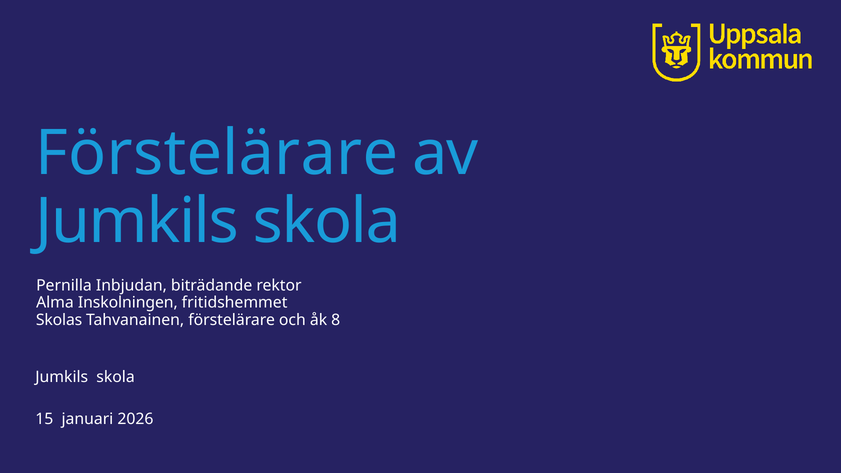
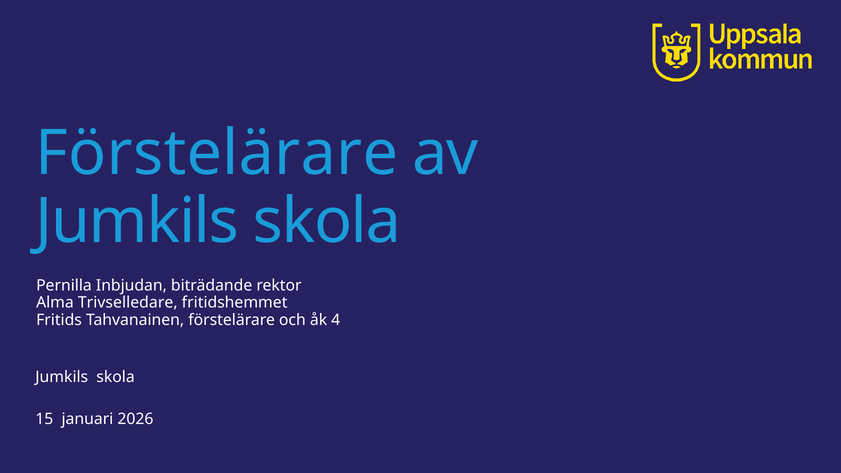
Inskolningen: Inskolningen -> Trivselledare
Skolas: Skolas -> Fritids
8: 8 -> 4
